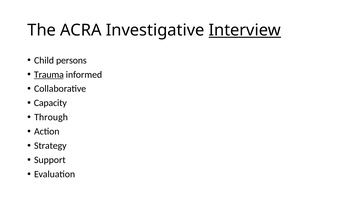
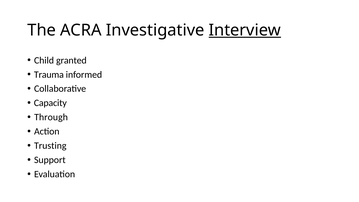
persons: persons -> granted
Trauma underline: present -> none
Strategy: Strategy -> Trusting
